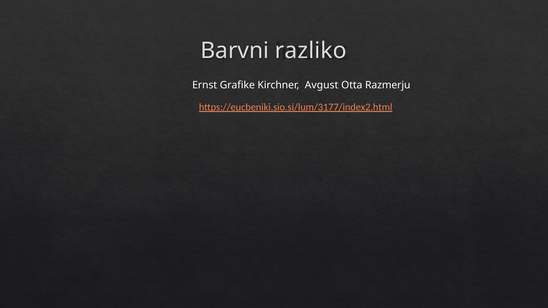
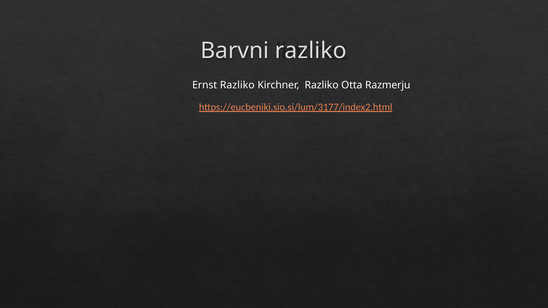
Ernst Grafike: Grafike -> Razliko
Kirchner Avgust: Avgust -> Razliko
